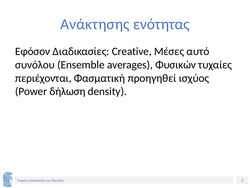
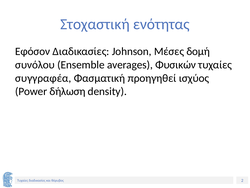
Ανάκτησης: Ανάκτησης -> Στοχαστική
Creative: Creative -> Johnson
αυτό: αυτό -> δομή
περιέχονται: περιέχονται -> συγγραφέα
